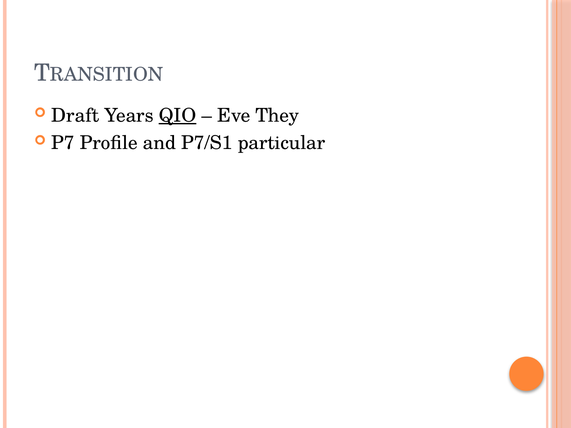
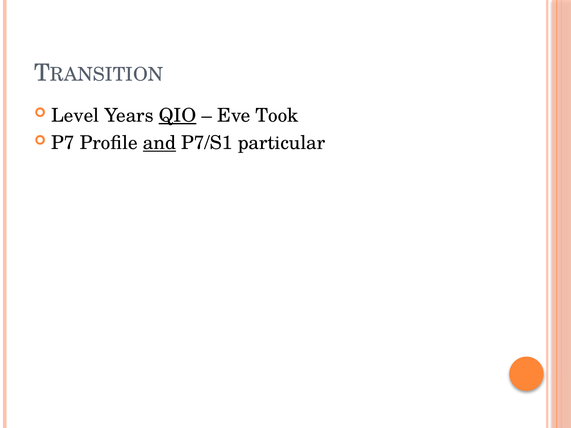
Draft: Draft -> Level
They: They -> Took
and underline: none -> present
